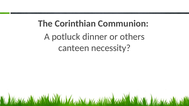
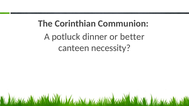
others: others -> better
